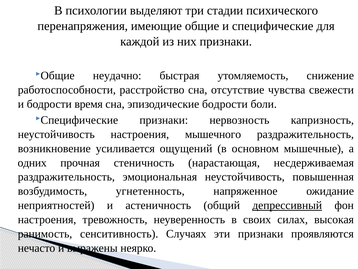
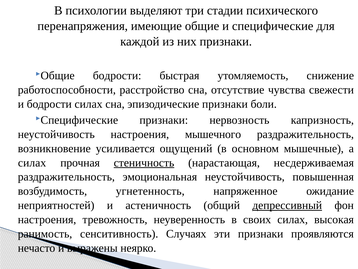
неудачно at (117, 76): неудачно -> бодрости
бодрости время: время -> силах
эпизодические бодрости: бодрости -> признаки
одних at (32, 162): одних -> силах
стеничность underline: none -> present
